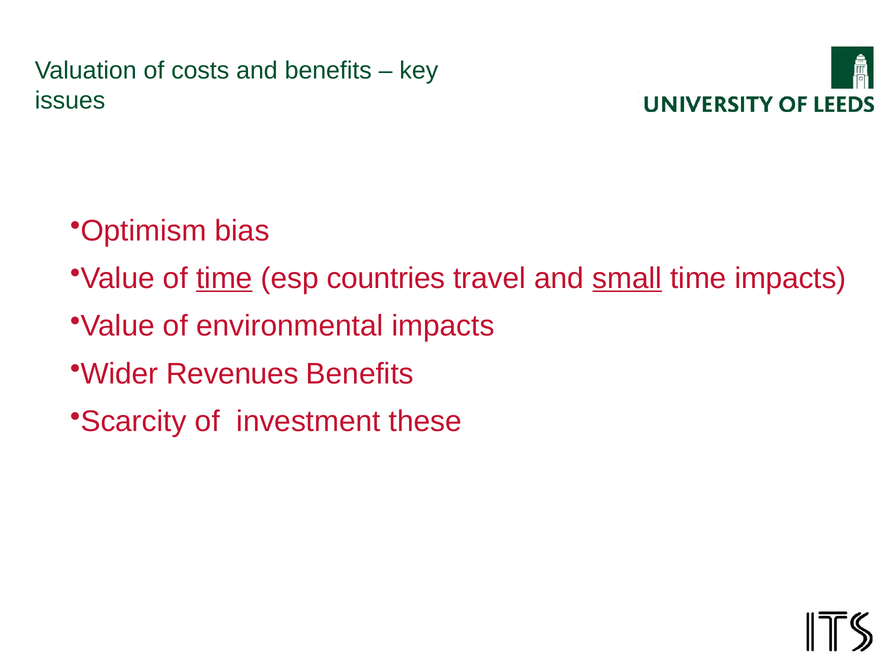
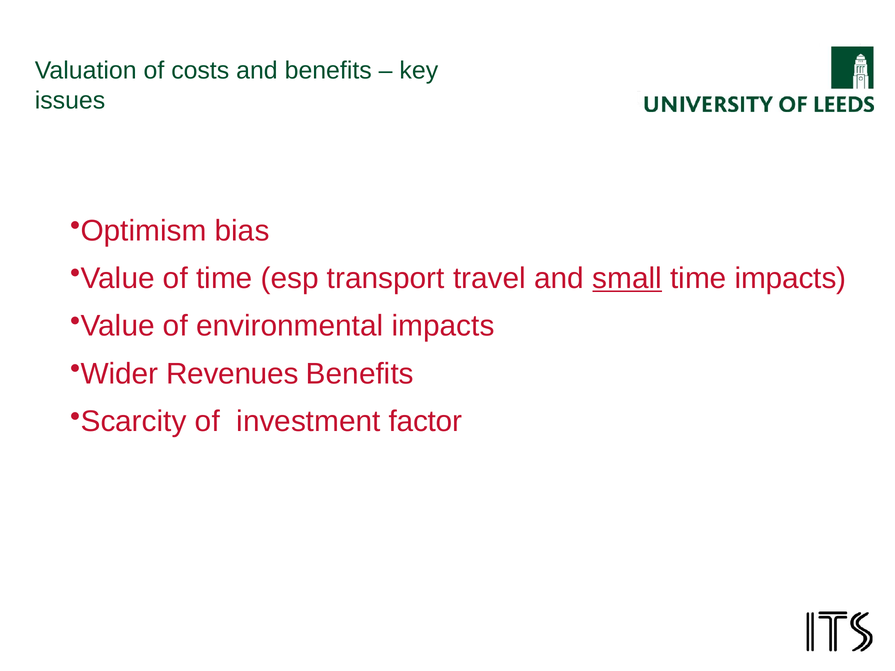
time at (224, 278) underline: present -> none
countries: countries -> transport
these: these -> factor
